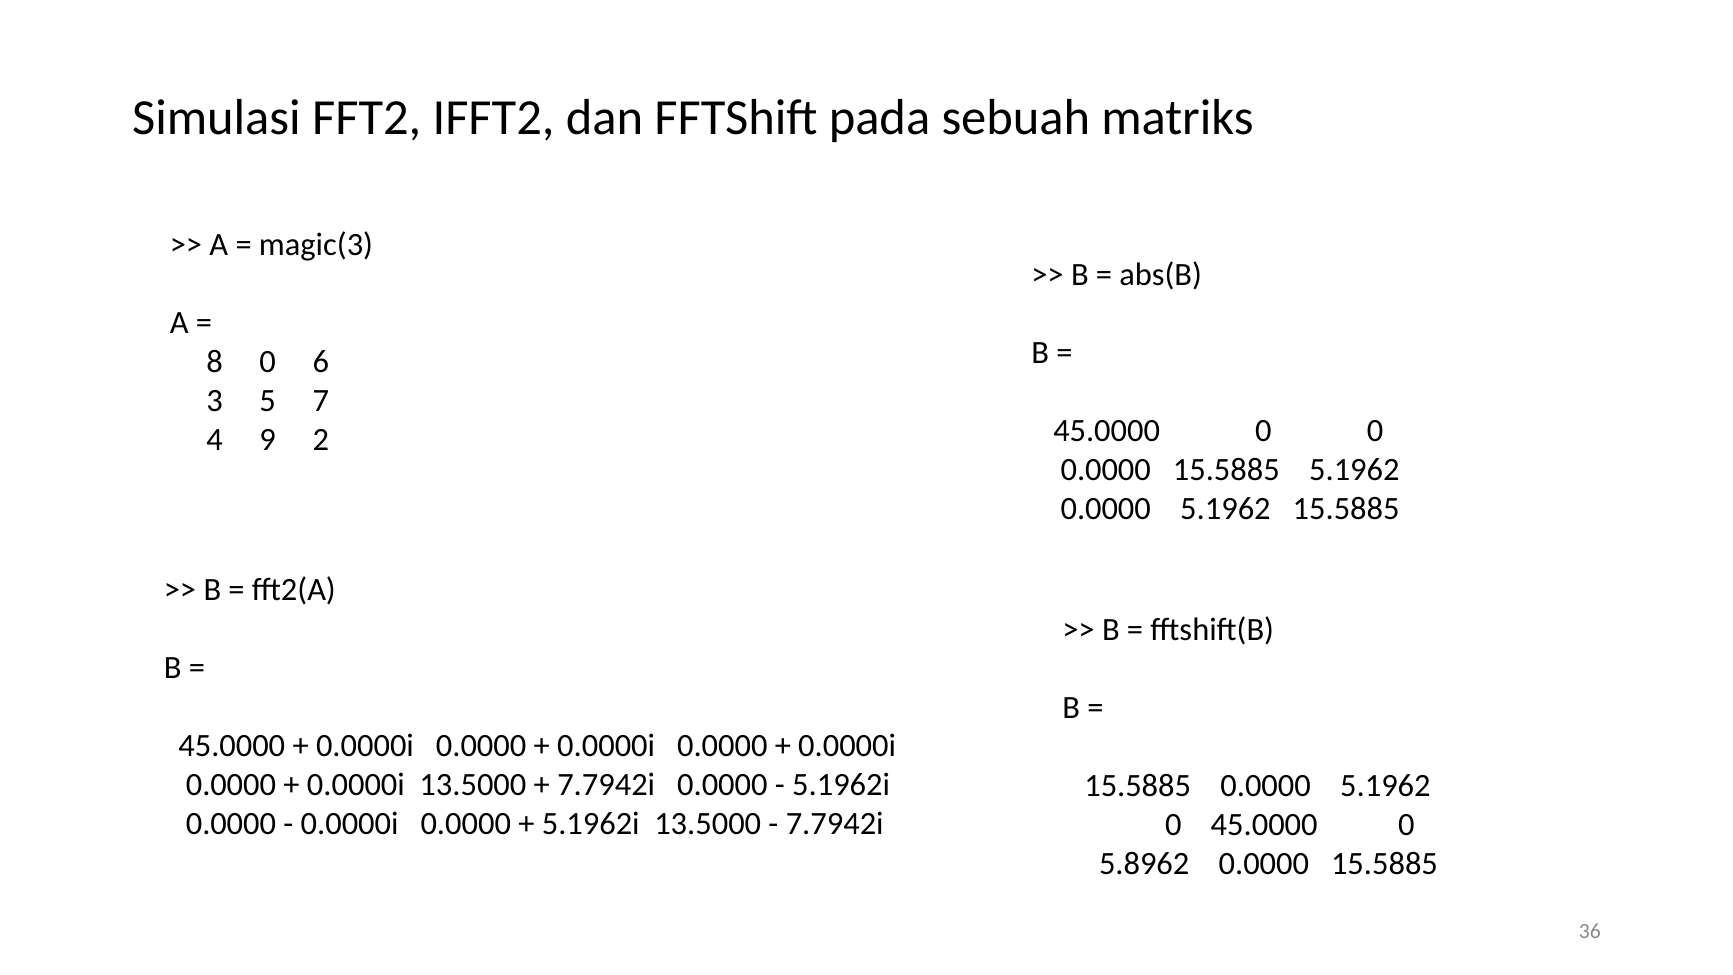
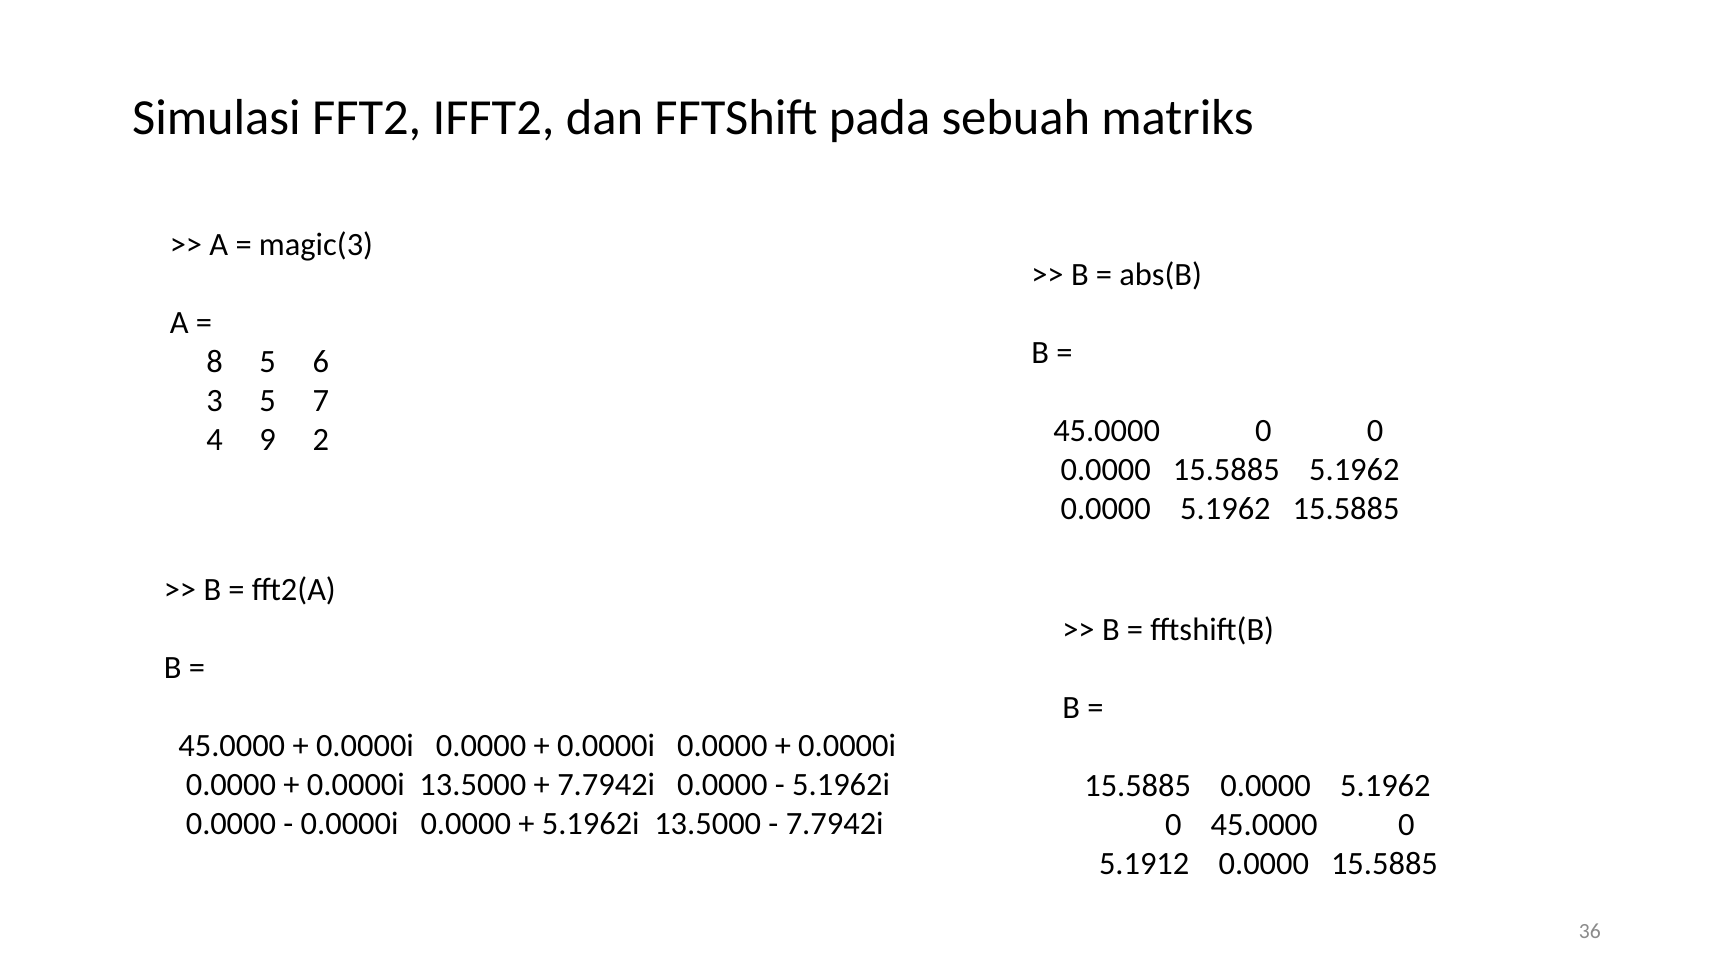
8 0: 0 -> 5
5.8962: 5.8962 -> 5.1912
